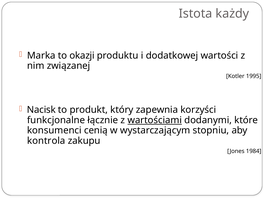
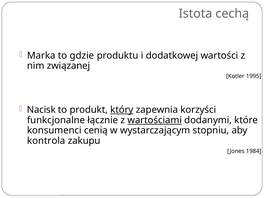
każdy: każdy -> cechą
okazji: okazji -> gdzie
który underline: none -> present
